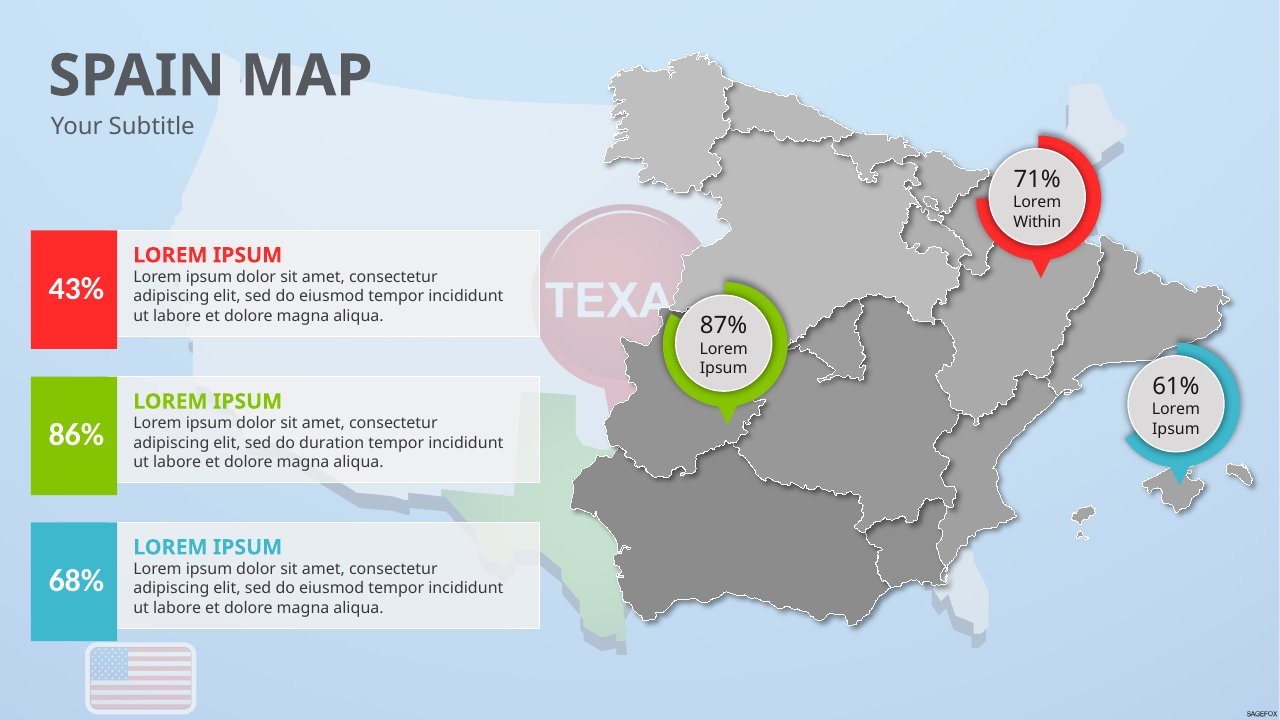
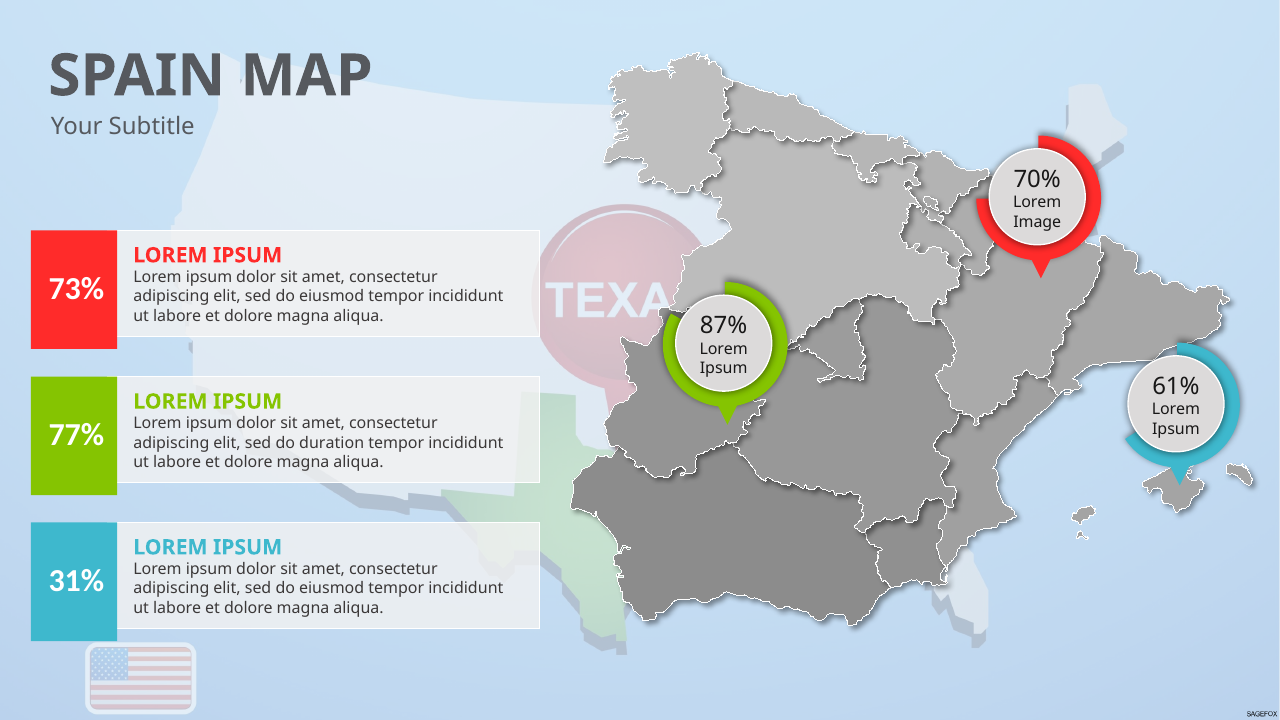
71%: 71% -> 70%
Within: Within -> Image
43%: 43% -> 73%
86%: 86% -> 77%
68%: 68% -> 31%
